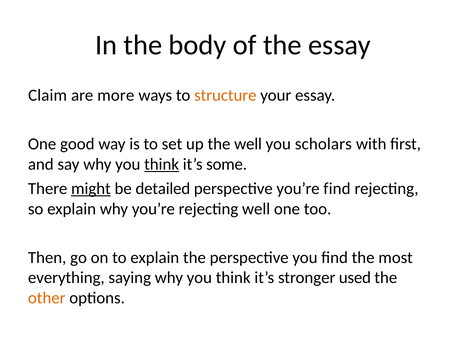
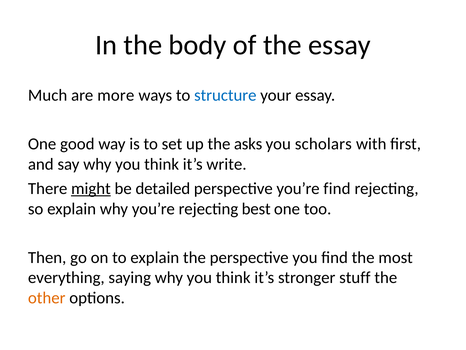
Claim: Claim -> Much
structure colour: orange -> blue
the well: well -> asks
think at (162, 164) underline: present -> none
some: some -> write
rejecting well: well -> best
used: used -> stuff
